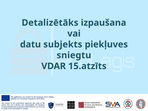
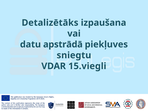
subjekts: subjekts -> apstrādā
15.atzīts: 15.atzīts -> 15.viegli
